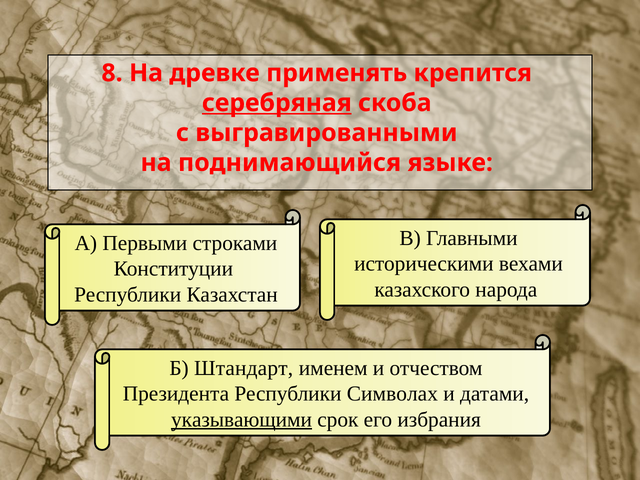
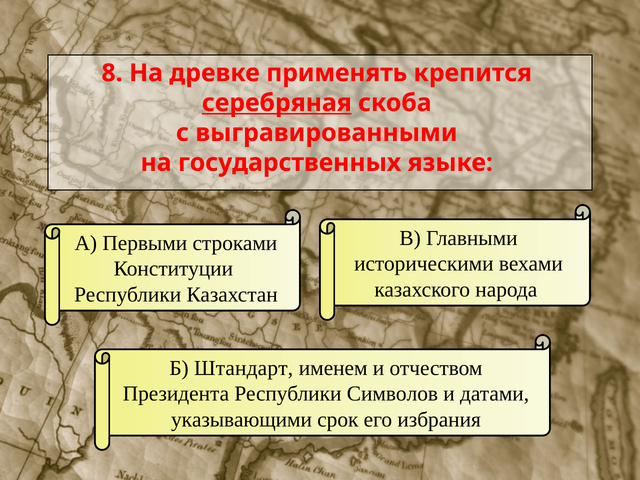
поднимающийся: поднимающийся -> государственных
Символах: Символах -> Символов
указывающими underline: present -> none
